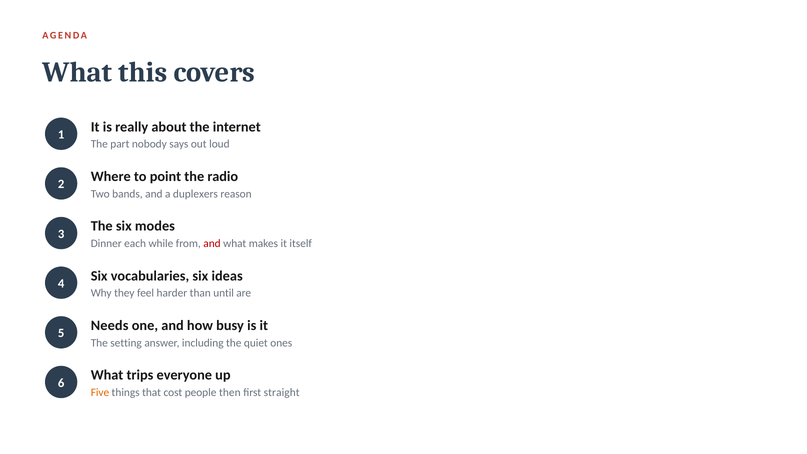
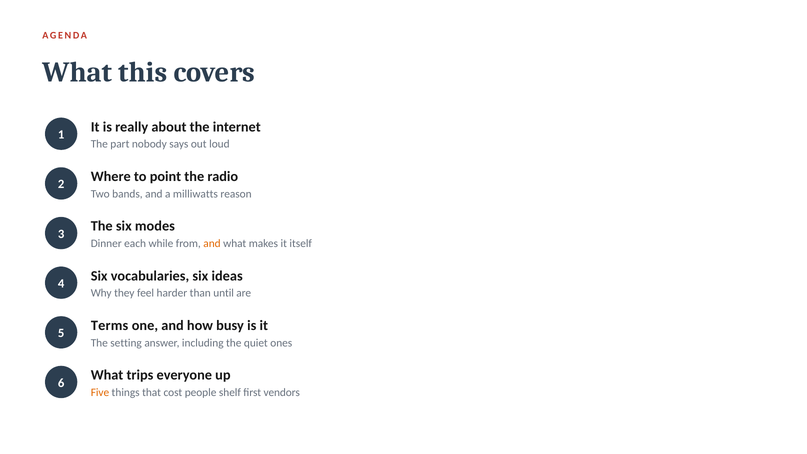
duplexers: duplexers -> milliwatts
and at (212, 243) colour: red -> orange
Needs: Needs -> Terms
then: then -> shelf
straight: straight -> vendors
